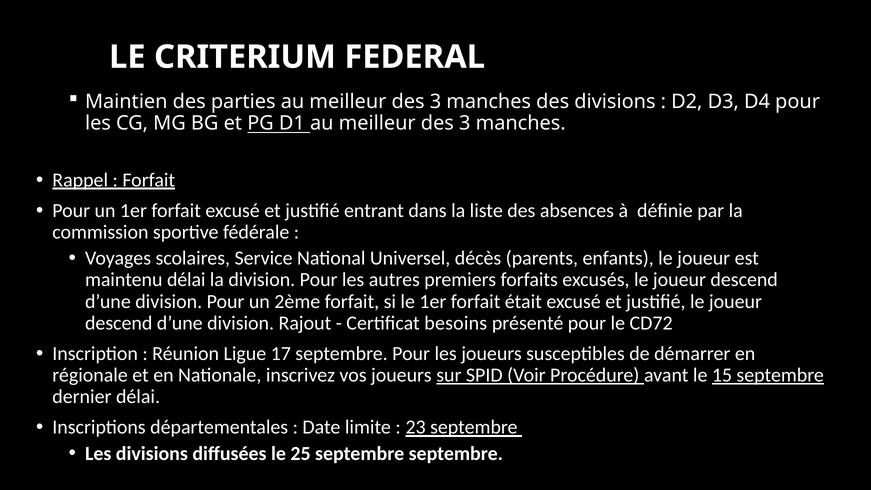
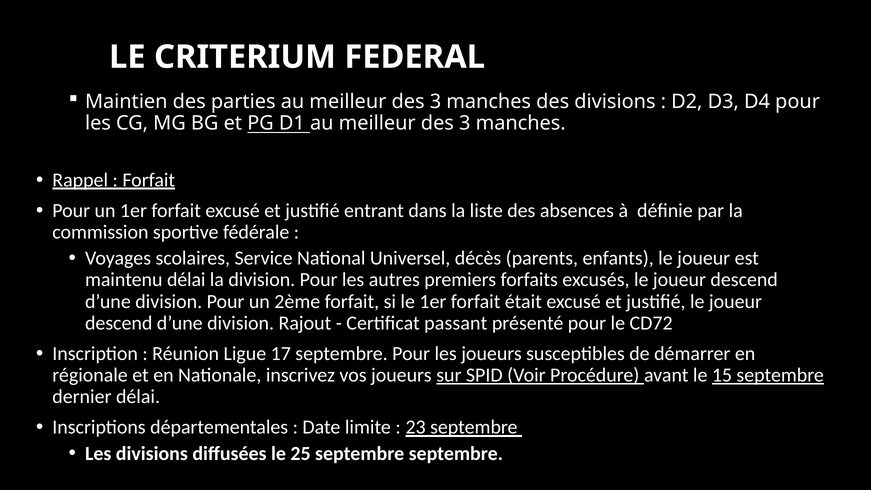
besoins: besoins -> passant
